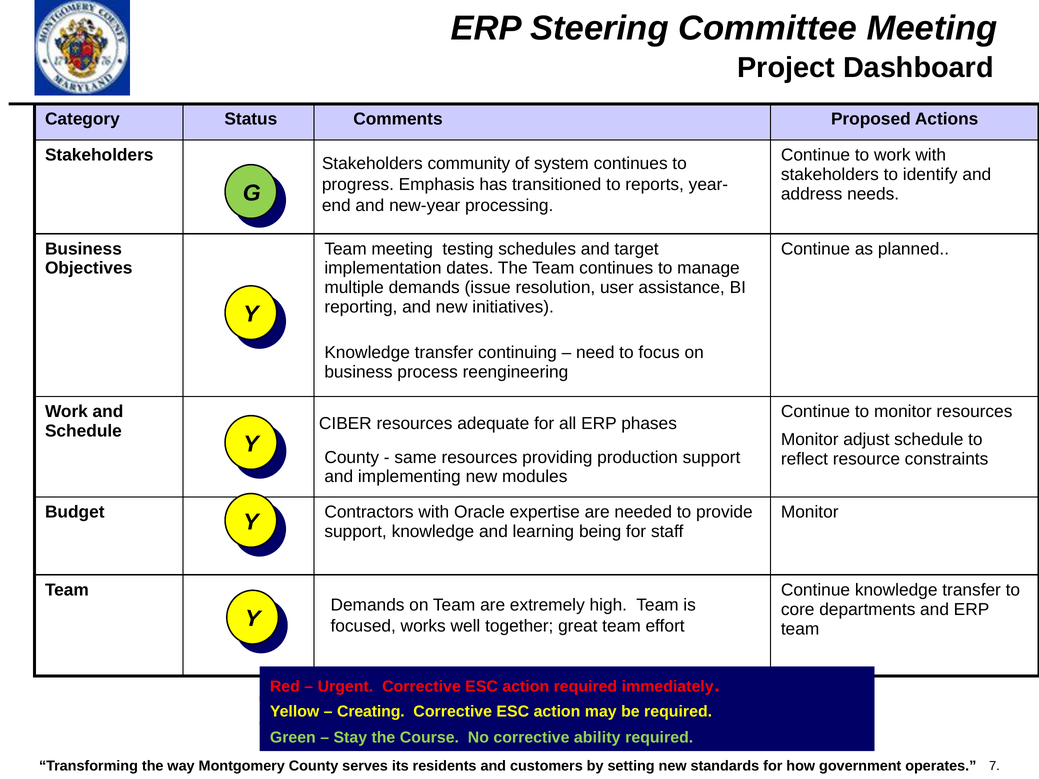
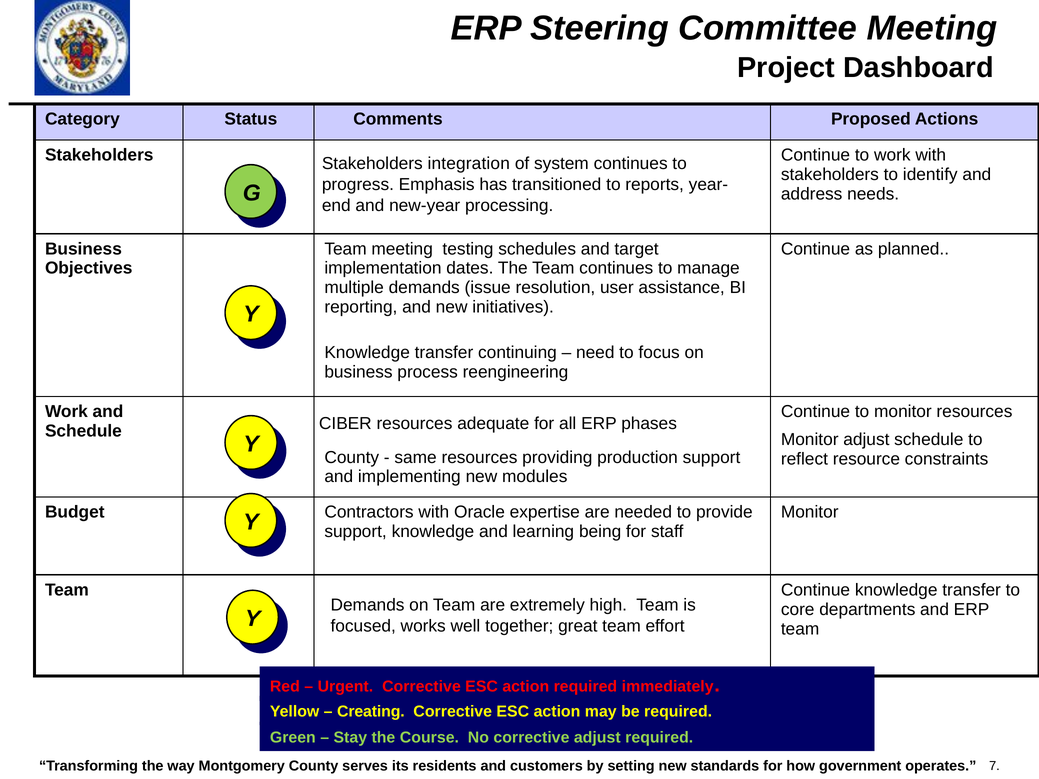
community: community -> integration
corrective ability: ability -> adjust
